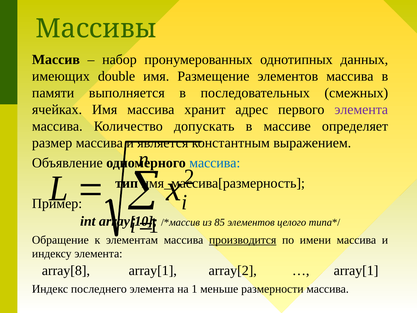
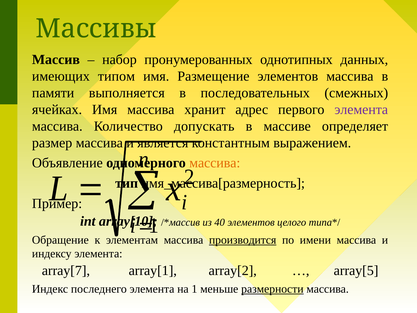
double: double -> типом
массива at (215, 163) colour: blue -> orange
85: 85 -> 40
array[8: array[8 -> array[7
array[1 at (356, 270): array[1 -> array[5
размерности underline: none -> present
